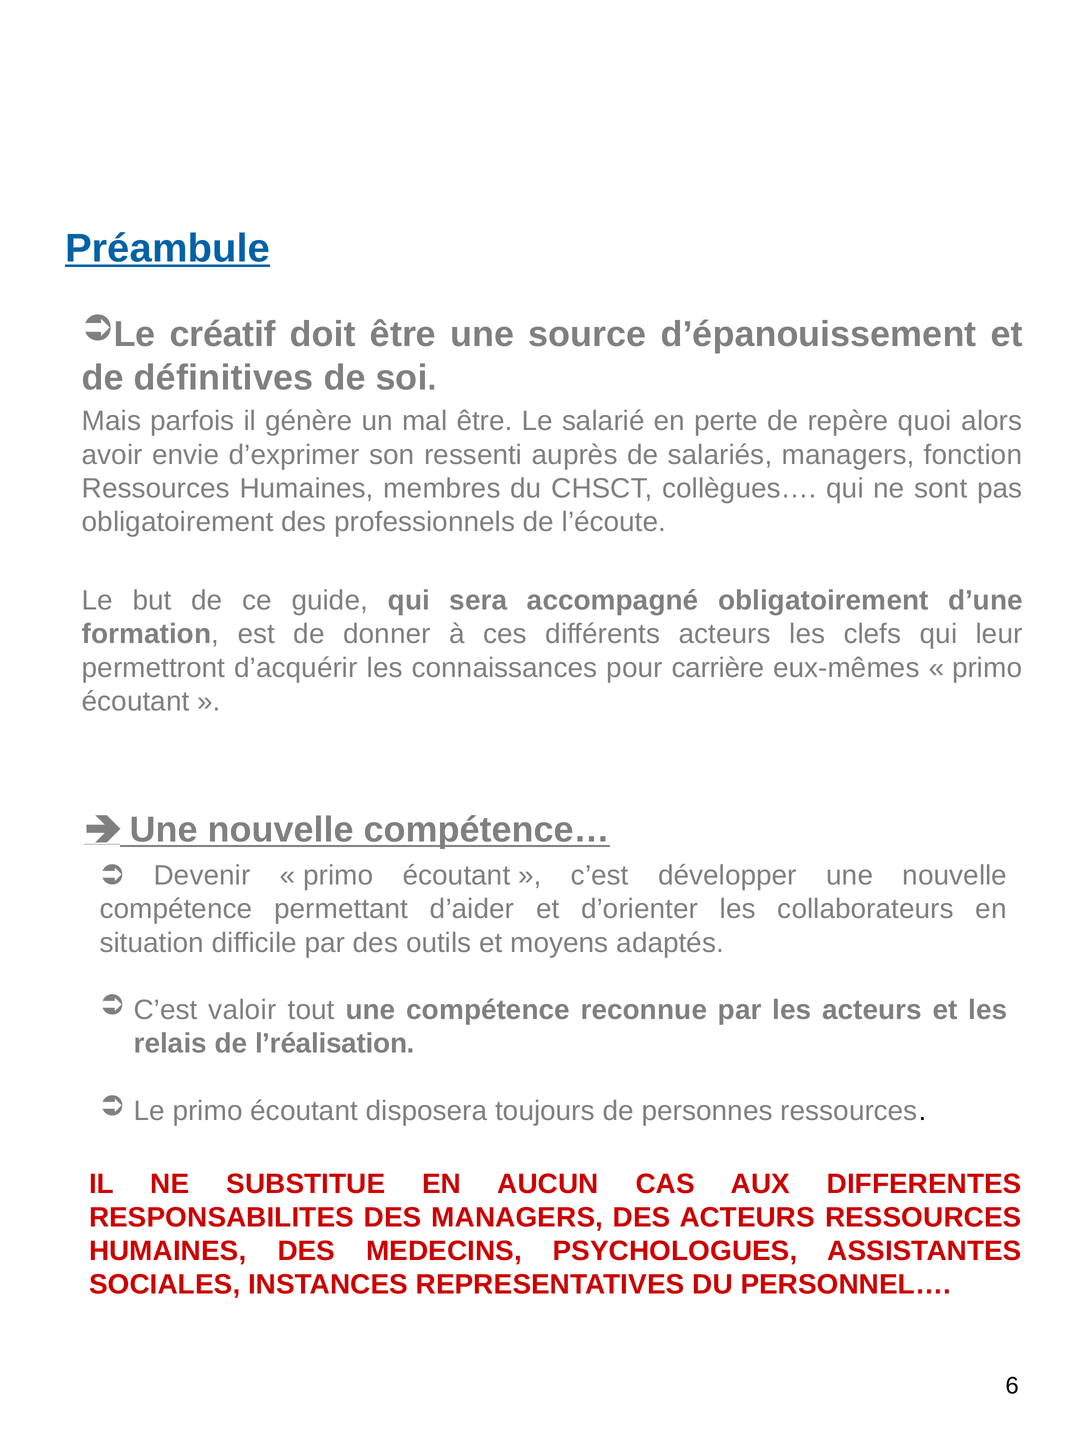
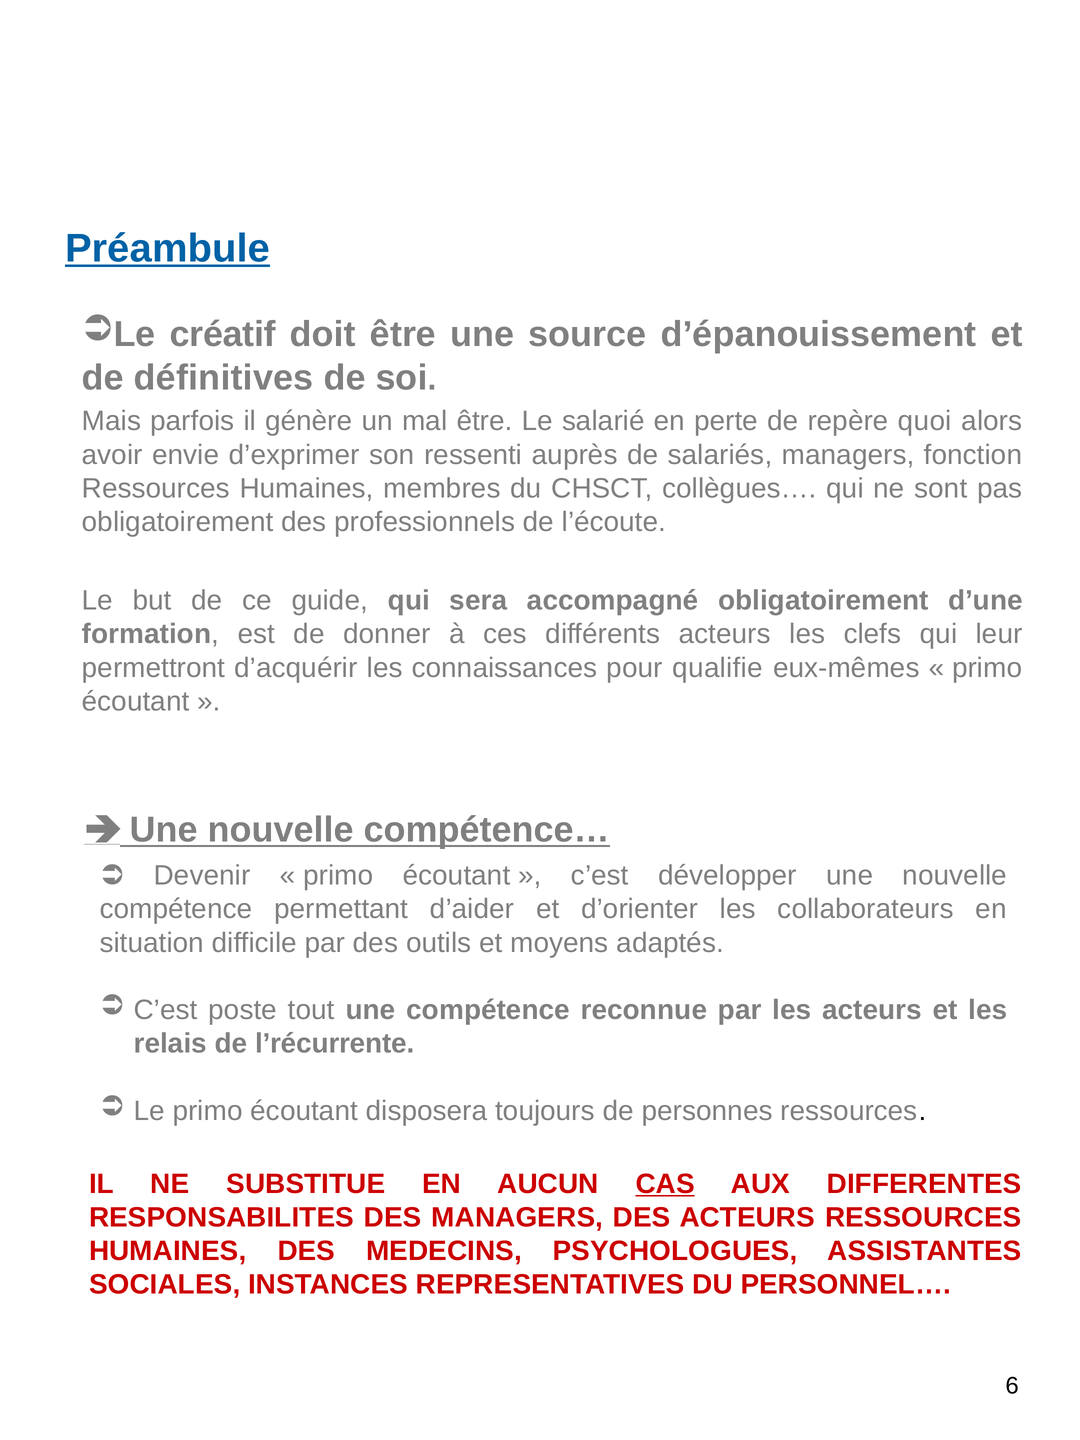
carrière: carrière -> qualifie
valoir: valoir -> poste
l’réalisation: l’réalisation -> l’récurrente
CAS underline: none -> present
